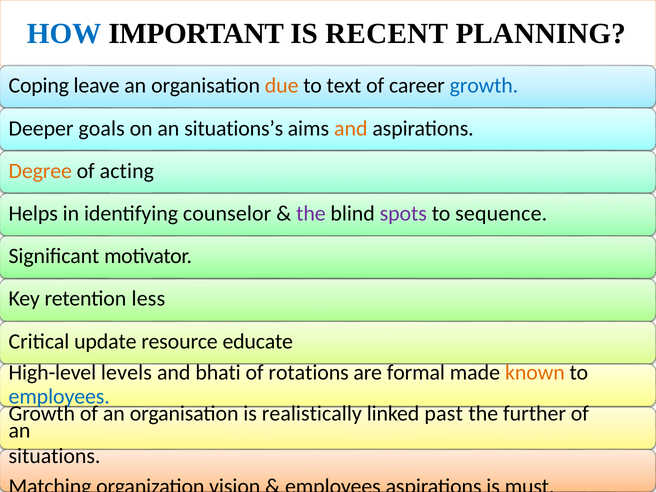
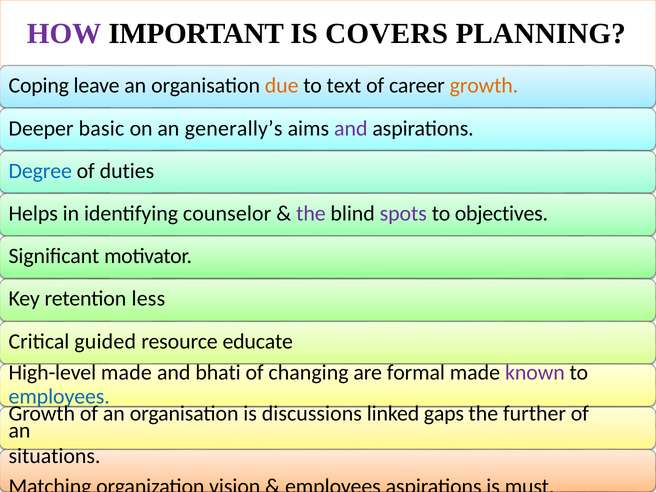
HOW colour: blue -> purple
RECENT: RECENT -> COVERS
growth at (484, 86) colour: blue -> orange
goals: goals -> basic
situations’s: situations’s -> generally’s
and at (351, 128) colour: orange -> purple
Degree colour: orange -> blue
acting: acting -> duties
sequence: sequence -> objectives
update: update -> guided
High-level levels: levels -> made
rotations: rotations -> changing
known colour: orange -> purple
realistically: realistically -> discussions
past: past -> gaps
